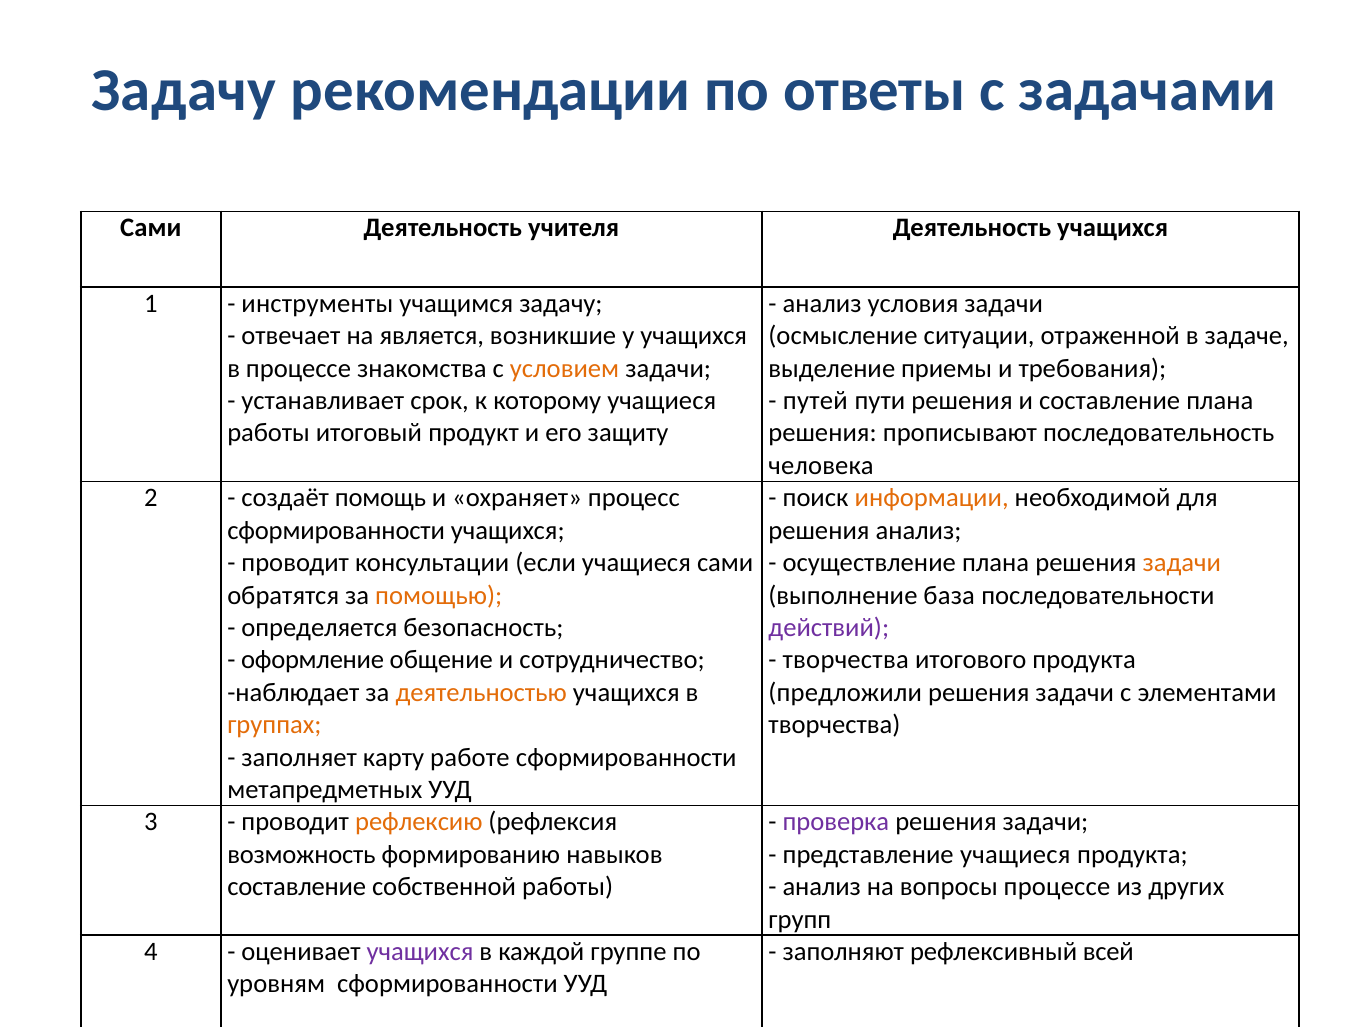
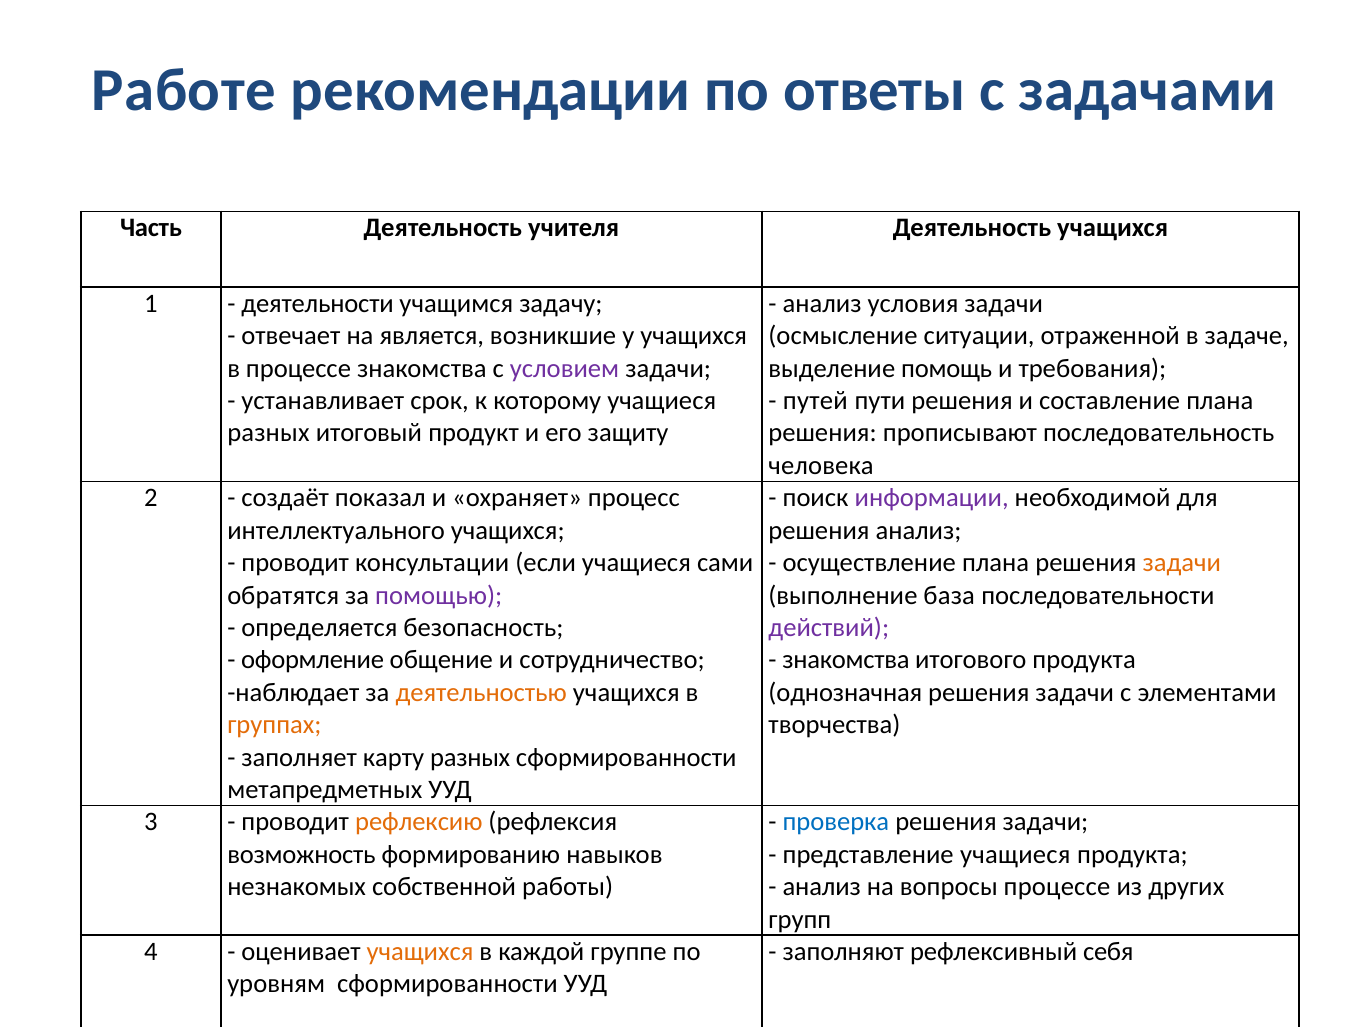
Задачу at (184, 90): Задачу -> Работе
Сами at (151, 228): Сами -> Часть
инструменты: инструменты -> деятельности
условием colour: orange -> purple
приемы: приемы -> помощь
работы at (269, 433): работы -> разных
помощь: помощь -> показал
информации colour: orange -> purple
сформированности at (336, 530): сформированности -> интеллектуального
помощью colour: orange -> purple
творчества at (846, 660): творчества -> знакомства
предложили: предложили -> однозначная
карту работе: работе -> разных
проверка colour: purple -> blue
составление at (297, 887): составление -> незнакомых
учащихся at (420, 952) colour: purple -> orange
всей: всей -> себя
